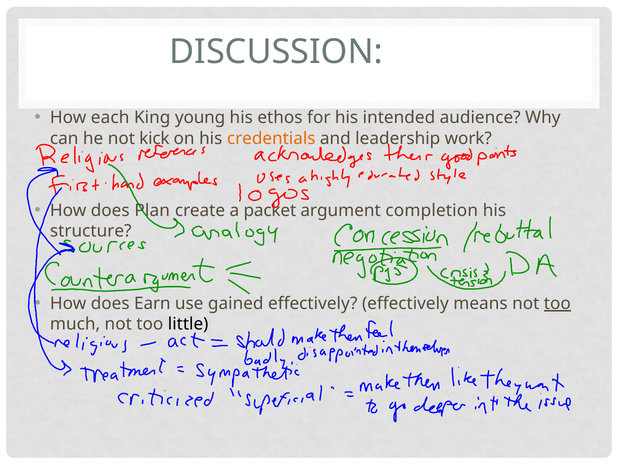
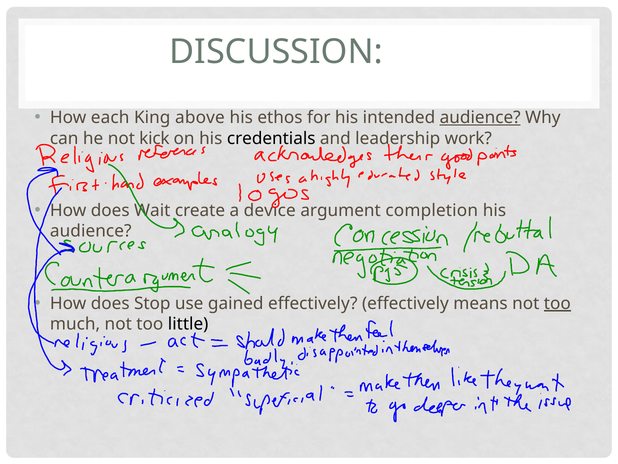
young: young -> above
audience at (480, 118) underline: none -> present
credentials colour: orange -> black
Plan: Plan -> Wait
packet: packet -> device
structure at (91, 231): structure -> audience
Earn: Earn -> Stop
